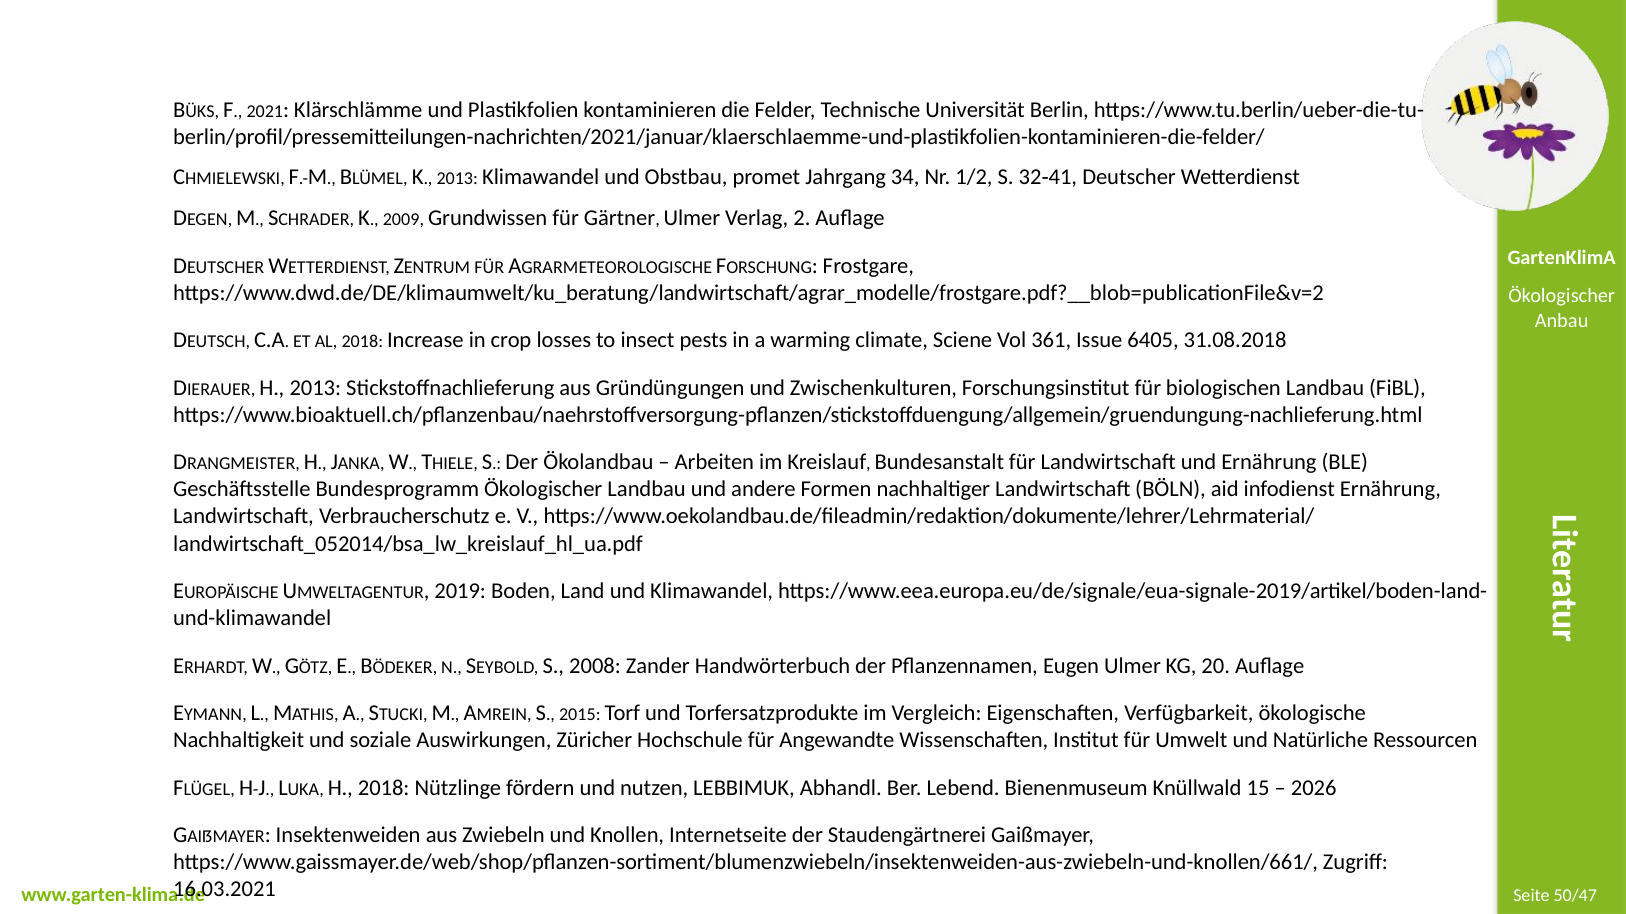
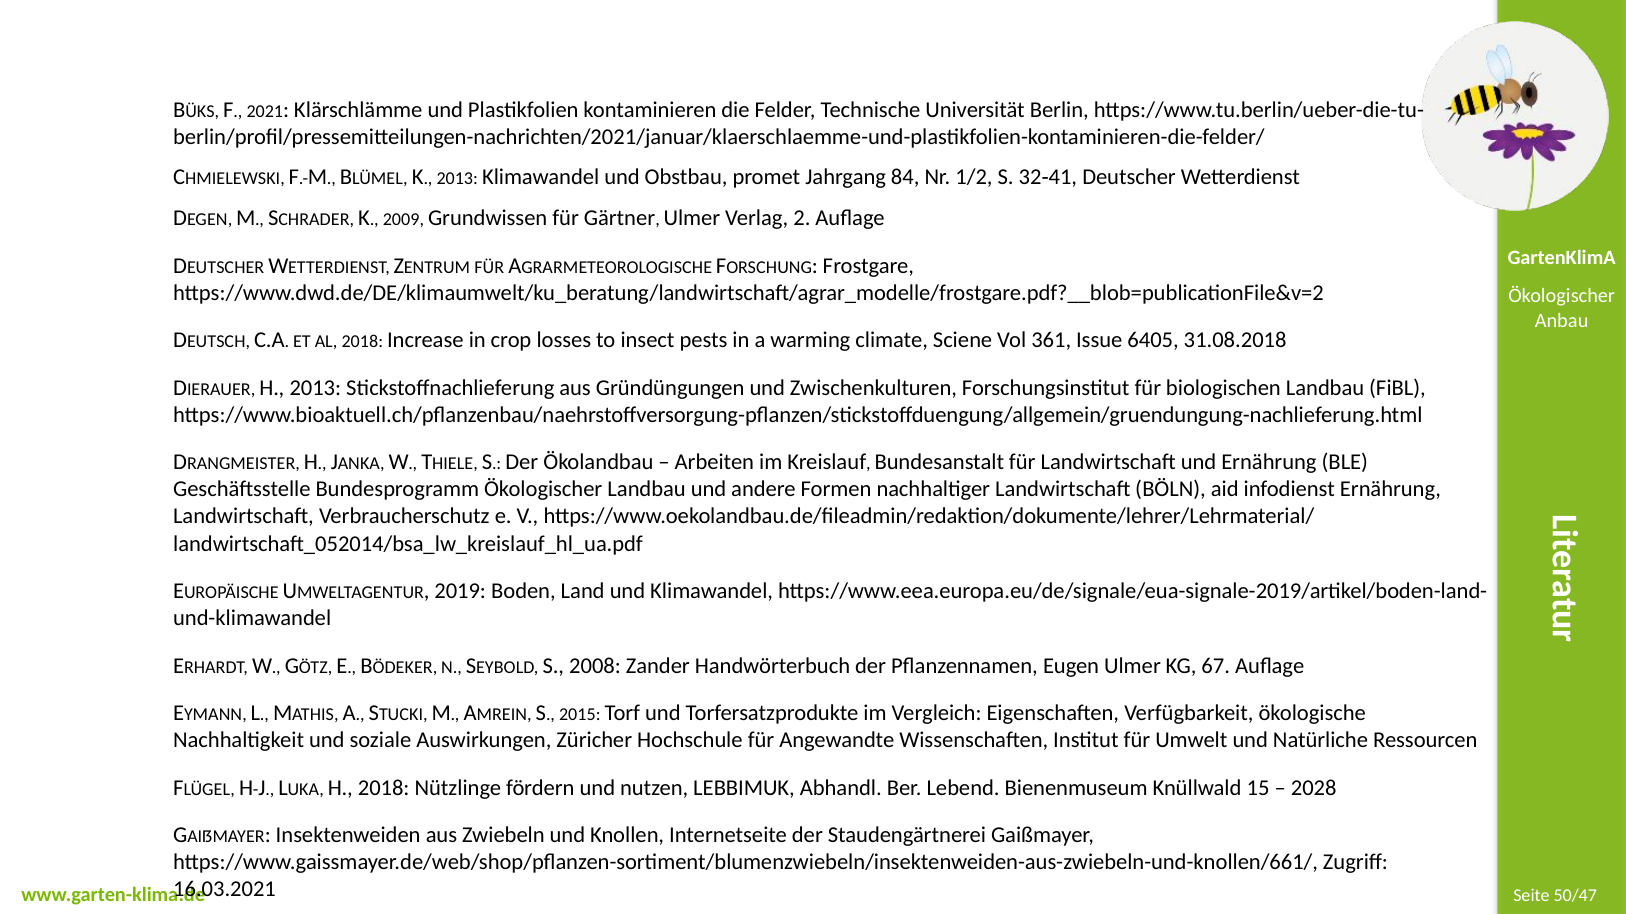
34: 34 -> 84
20: 20 -> 67
2026: 2026 -> 2028
